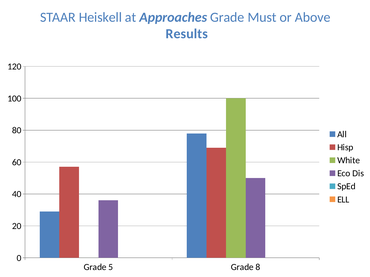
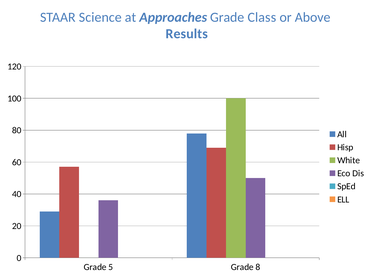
Heiskell: Heiskell -> Science
Must: Must -> Class
